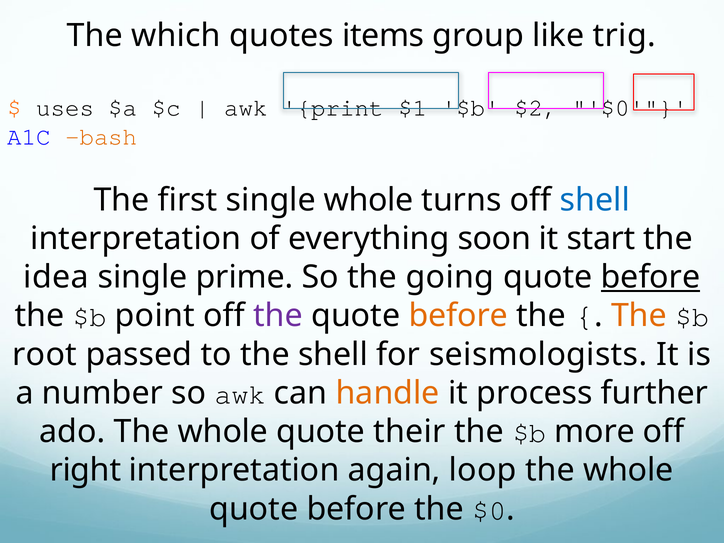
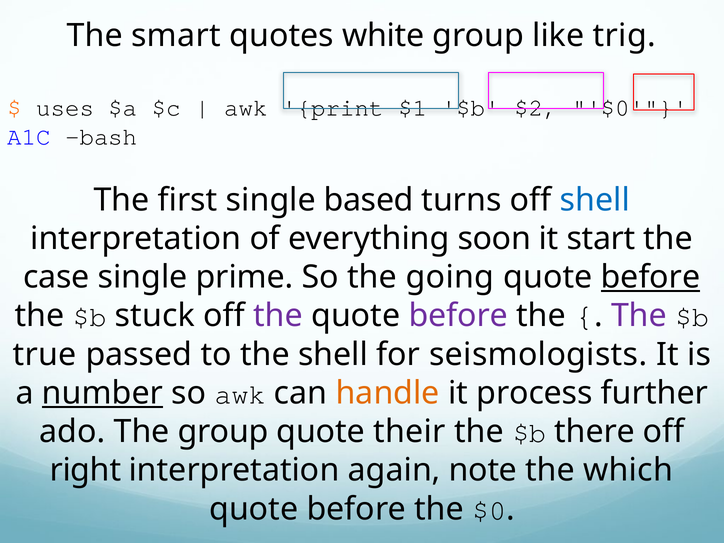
which: which -> smart
items: items -> white
bash colour: orange -> black
single whole: whole -> based
idea: idea -> case
point: point -> stuck
before at (458, 316) colour: orange -> purple
The at (639, 316) colour: orange -> purple
root: root -> true
number underline: none -> present
ado The whole: whole -> group
more: more -> there
loop: loop -> note
whole at (628, 470): whole -> which
